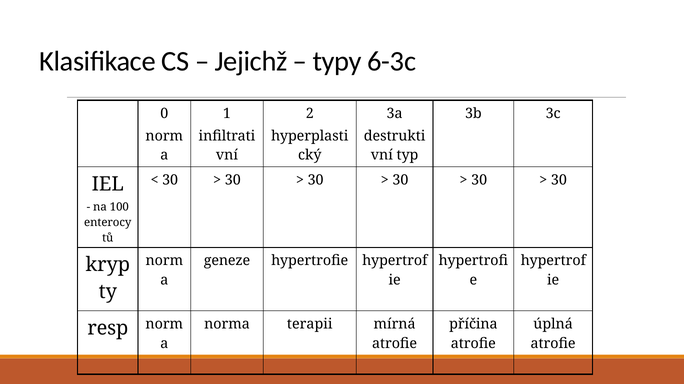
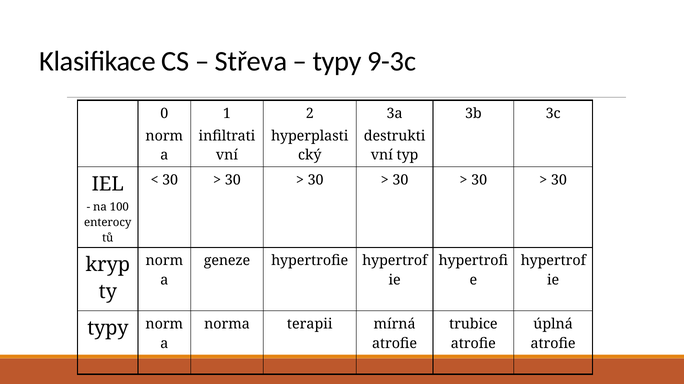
Jejichž: Jejichž -> Střeva
6-3c: 6-3c -> 9-3c
příčina: příčina -> trubice
resp at (108, 329): resp -> typy
